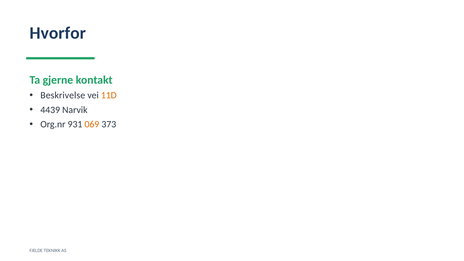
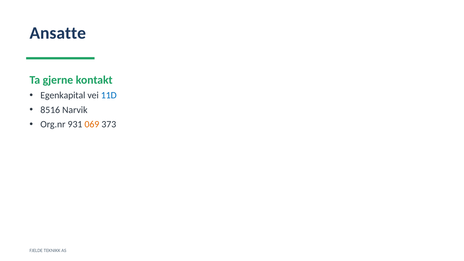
Hvorfor: Hvorfor -> Ansatte
Beskrivelse: Beskrivelse -> Egenkapital
11D colour: orange -> blue
4439: 4439 -> 8516
